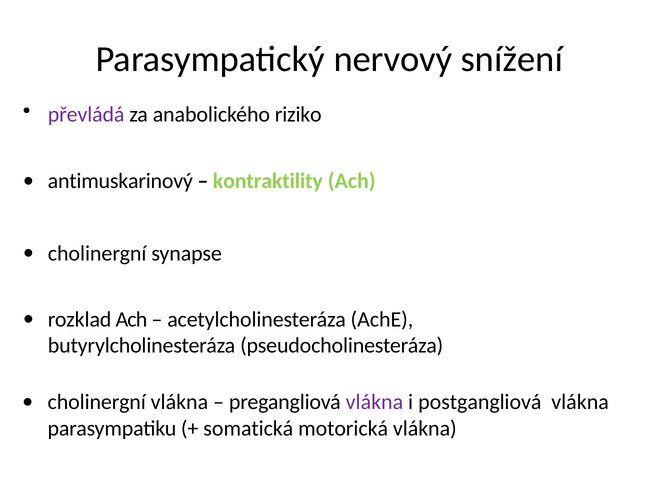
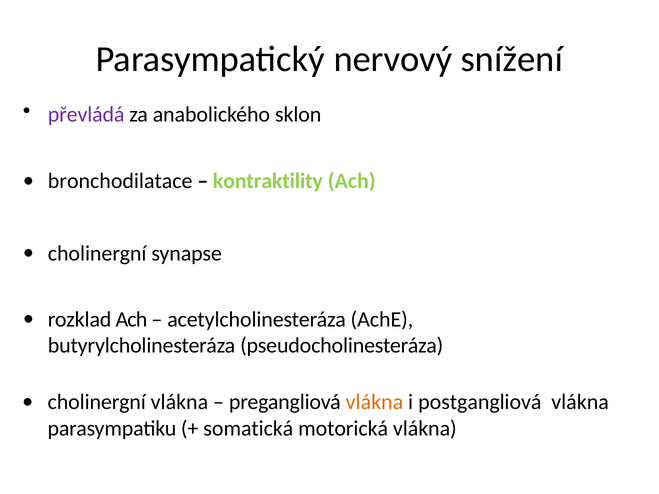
riziko: riziko -> sklon
antimuskarinový: antimuskarinový -> bronchodilatace
vlákna at (374, 402) colour: purple -> orange
